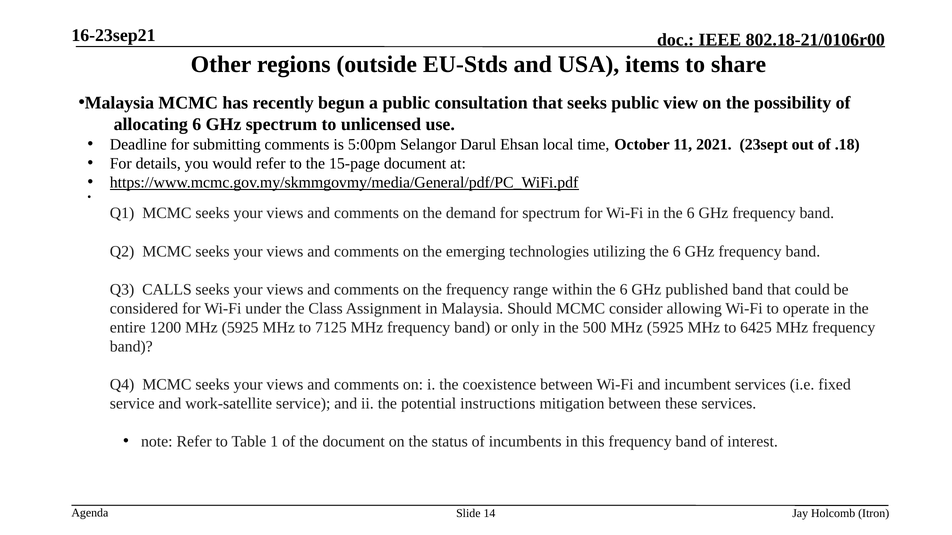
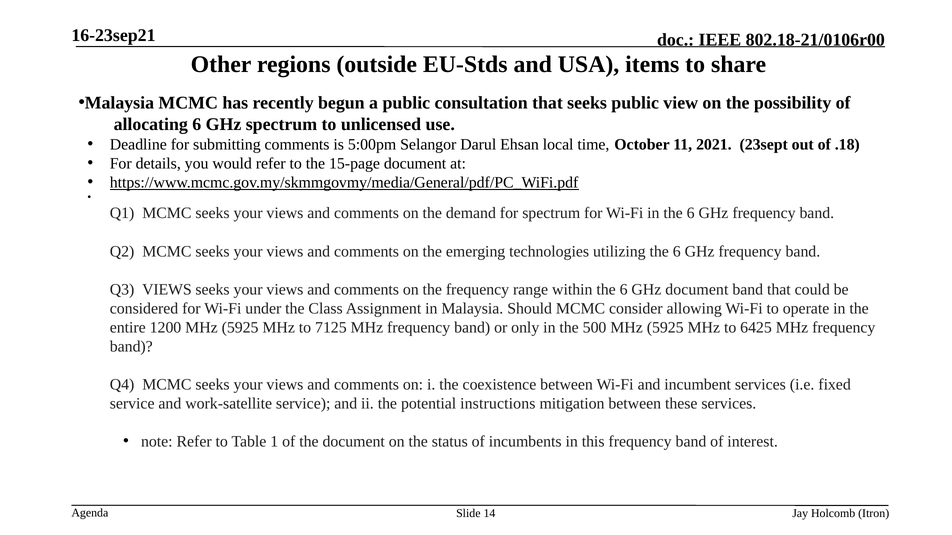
Q3 CALLS: CALLS -> VIEWS
GHz published: published -> document
